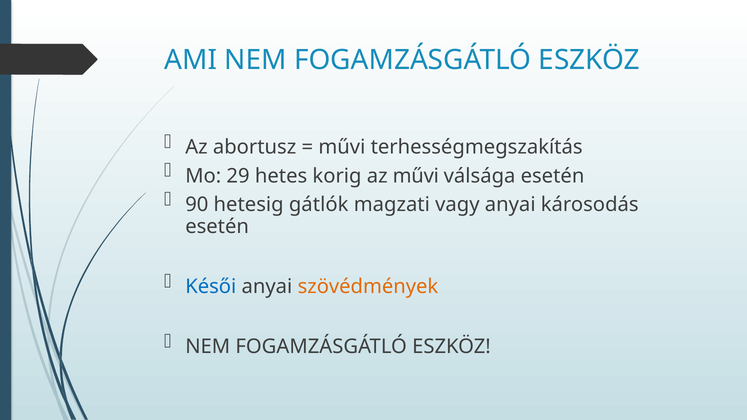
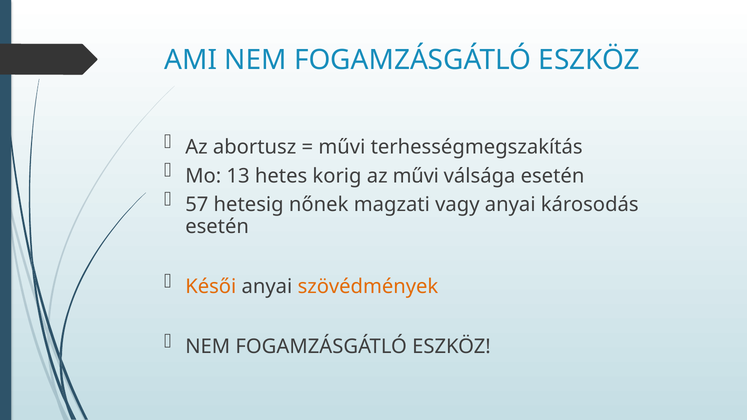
29: 29 -> 13
90: 90 -> 57
gátlók: gátlók -> nőnek
Késői colour: blue -> orange
